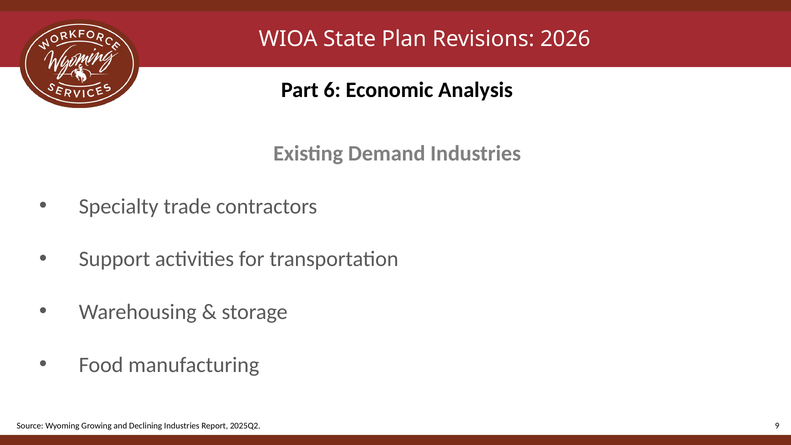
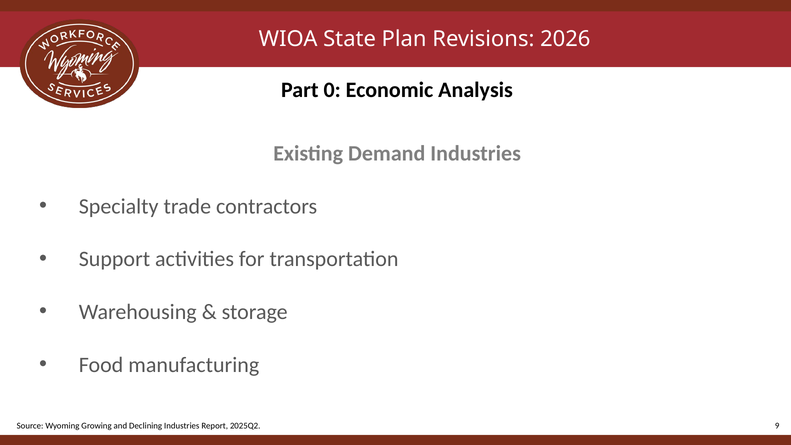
6: 6 -> 0
